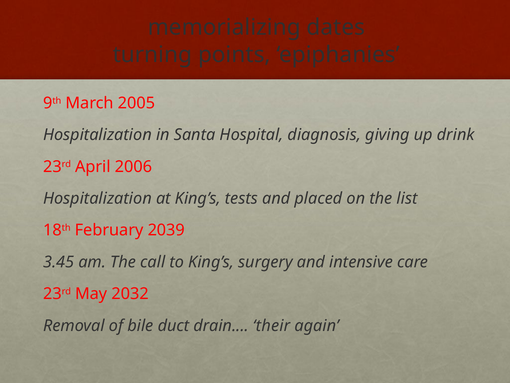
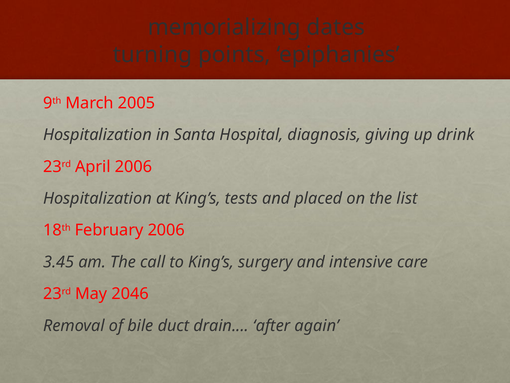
February 2039: 2039 -> 2006
2032: 2032 -> 2046
their: their -> after
